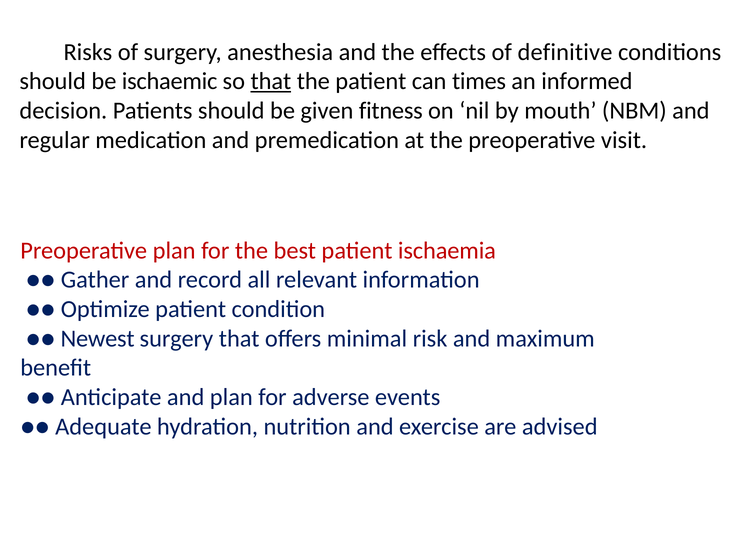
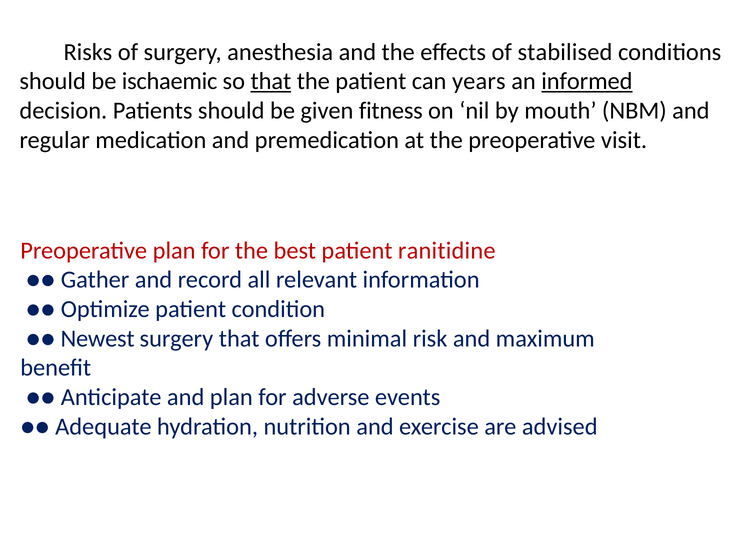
definitive: definitive -> stabilised
times: times -> years
informed underline: none -> present
ischaemia: ischaemia -> ranitidine
